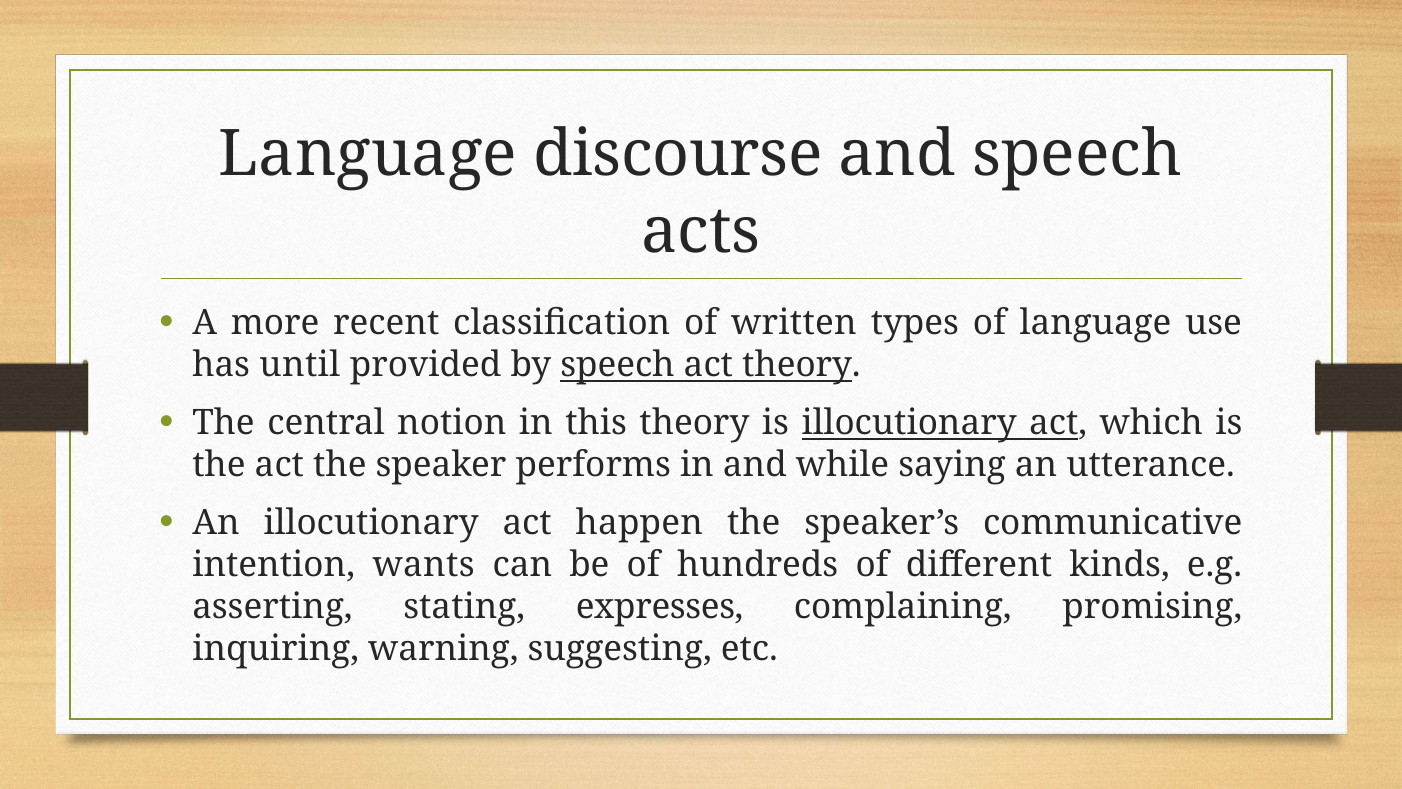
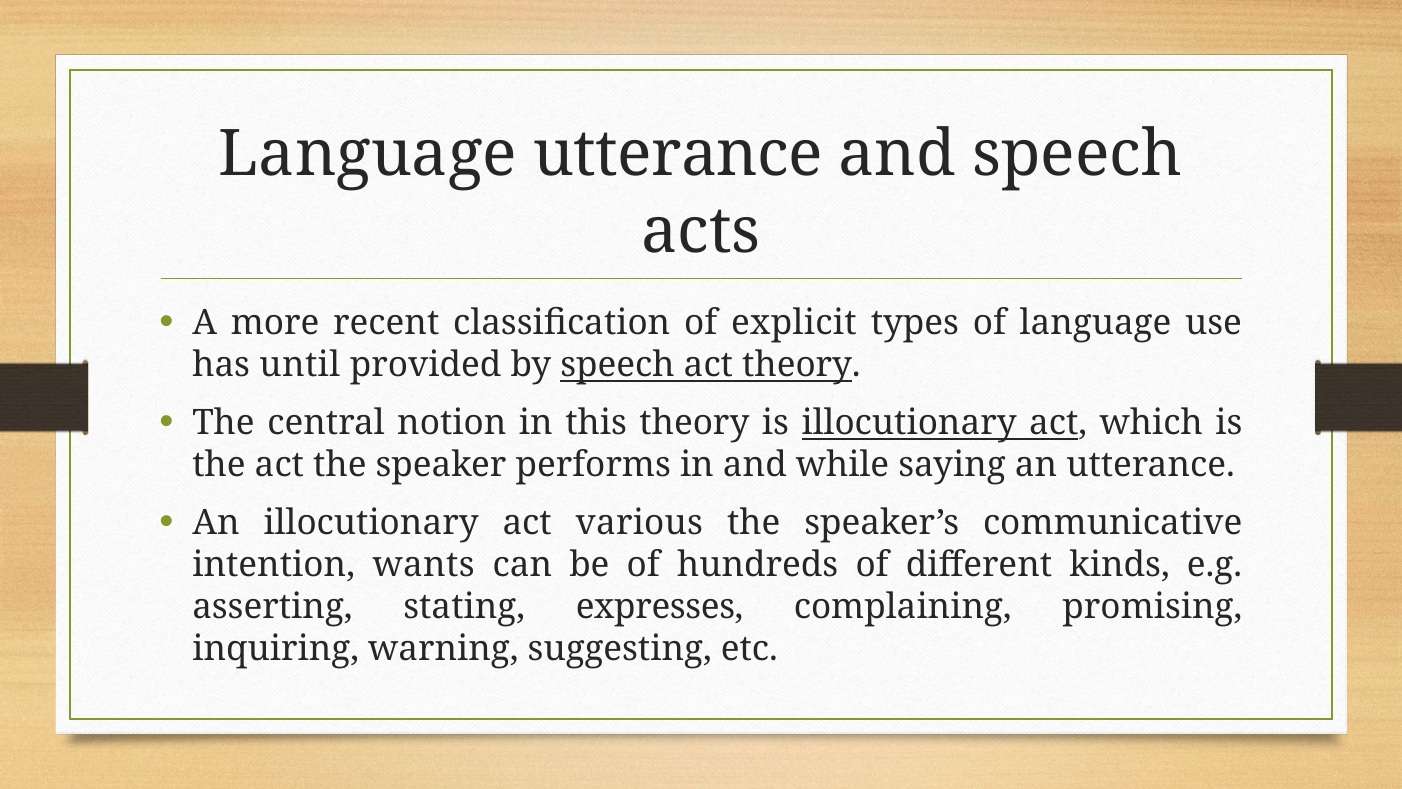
Language discourse: discourse -> utterance
written: written -> explicit
happen: happen -> various
